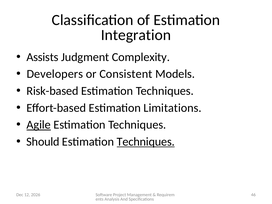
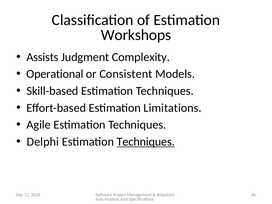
Integration: Integration -> Workshops
Developers: Developers -> Operational
Risk-based: Risk-based -> Skill-based
Agile underline: present -> none
Should: Should -> Delphi
